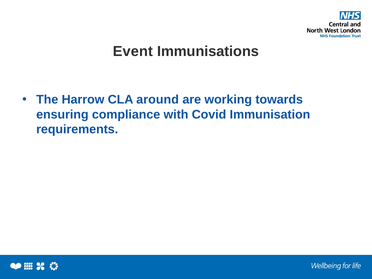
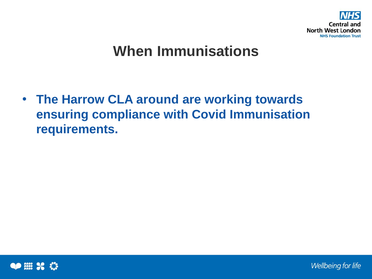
Event: Event -> When
